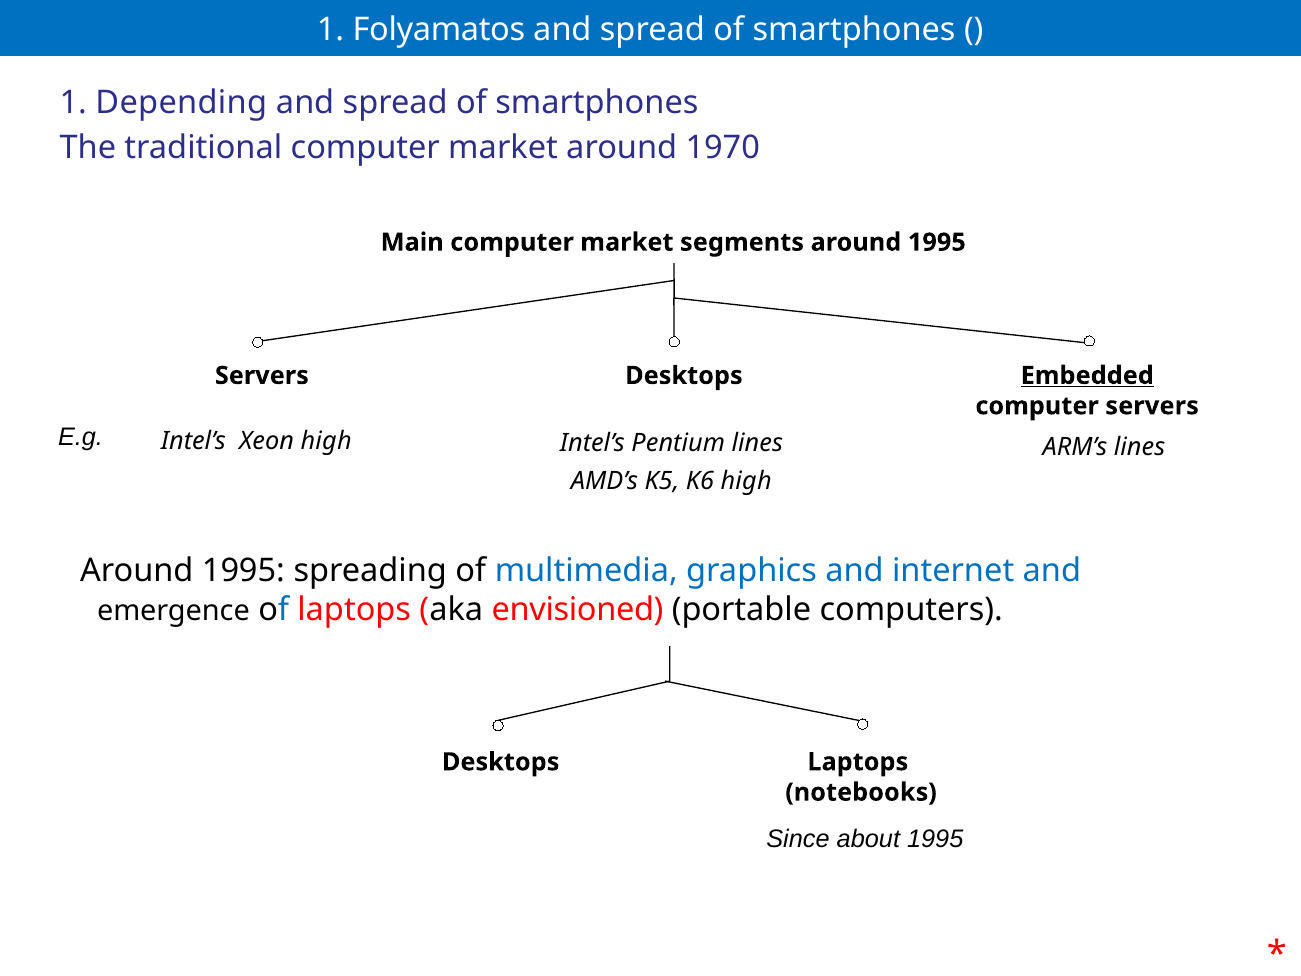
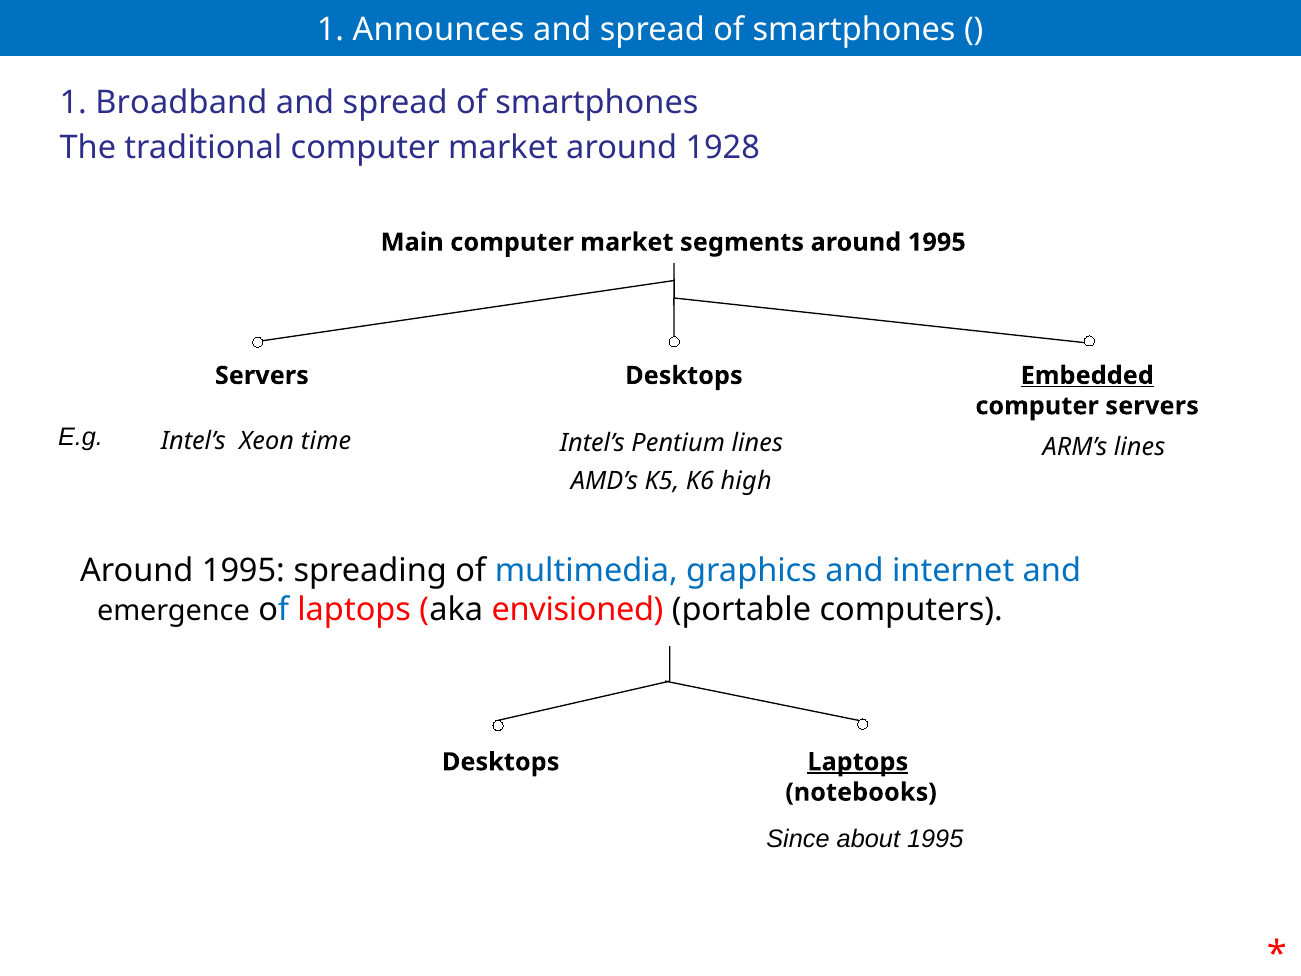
Folyamatos: Folyamatos -> Announces
Depending: Depending -> Broadband
1970: 1970 -> 1928
Xeon high: high -> time
Laptops at (858, 762) underline: none -> present
